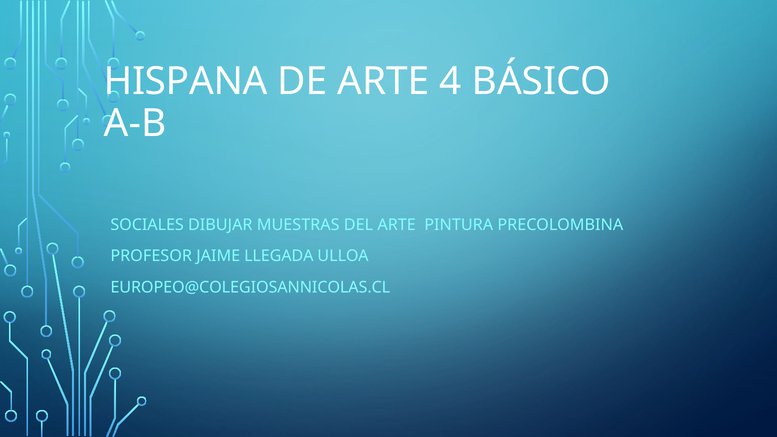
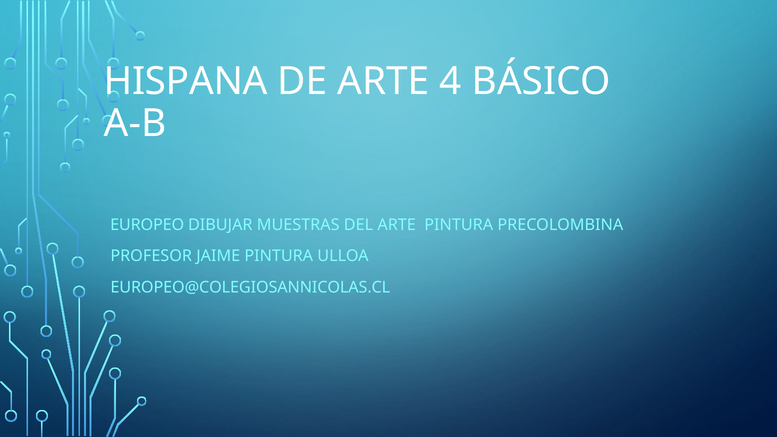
SOCIALES: SOCIALES -> EUROPEO
JAIME LLEGADA: LLEGADA -> PINTURA
